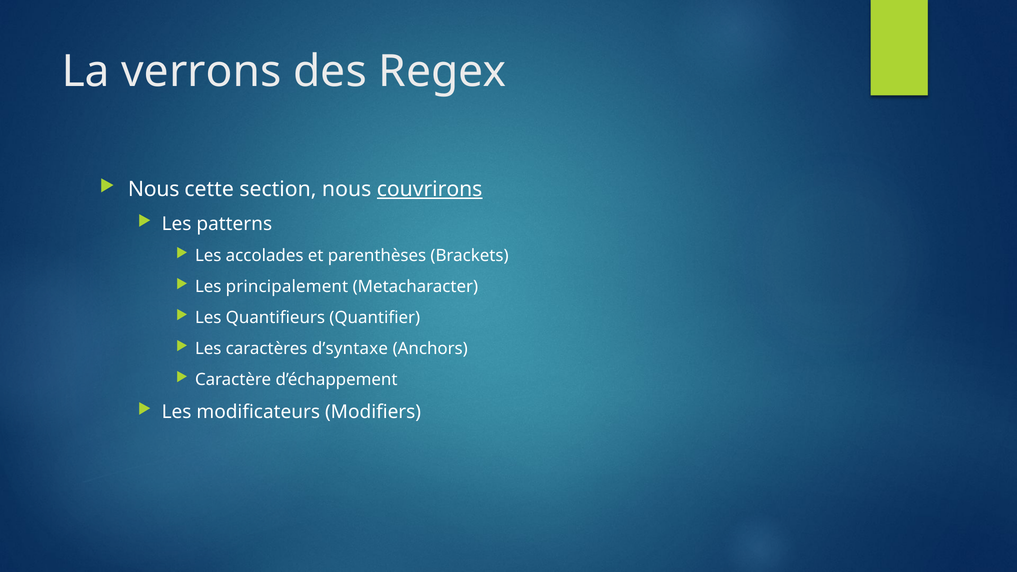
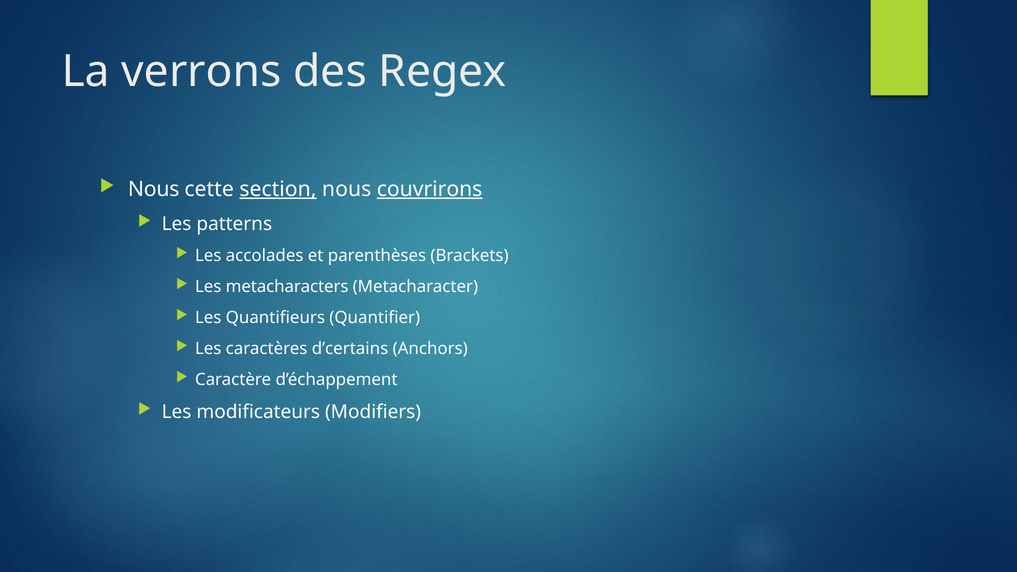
section underline: none -> present
principalement: principalement -> metacharacters
d’syntaxe: d’syntaxe -> d’certains
